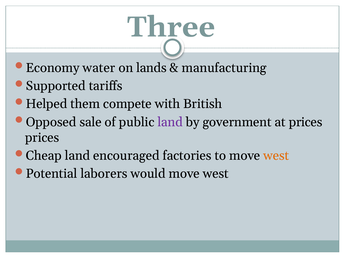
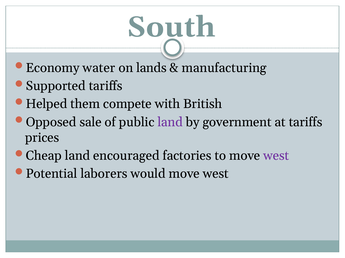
Three: Three -> South
at prices: prices -> tariffs
west at (276, 156) colour: orange -> purple
